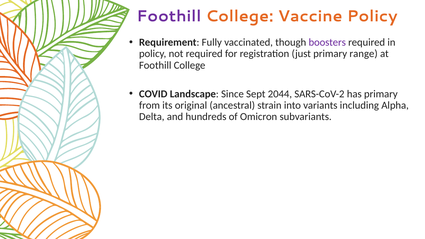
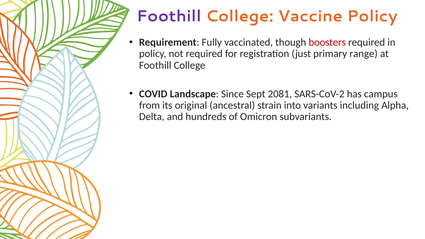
boosters colour: purple -> red
2044: 2044 -> 2081
has primary: primary -> campus
